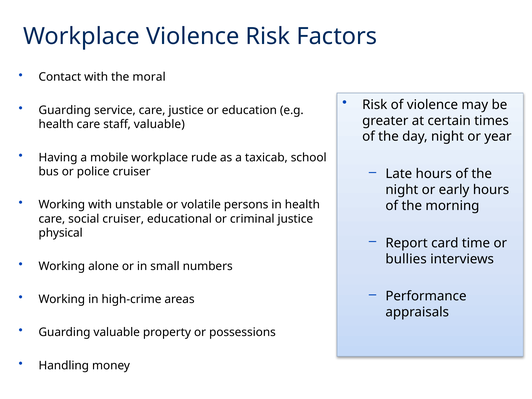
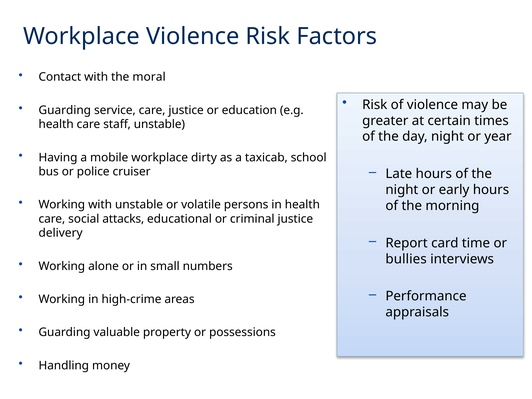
staff valuable: valuable -> unstable
rude: rude -> dirty
social cruiser: cruiser -> attacks
physical: physical -> delivery
